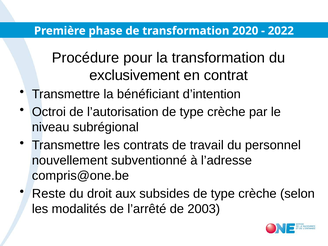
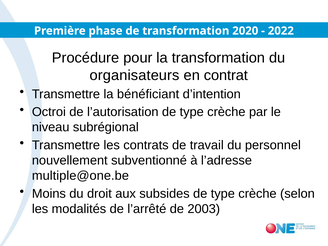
exclusivement: exclusivement -> organisateurs
compris@one.be: compris@one.be -> multiple@one.be
Reste: Reste -> Moins
